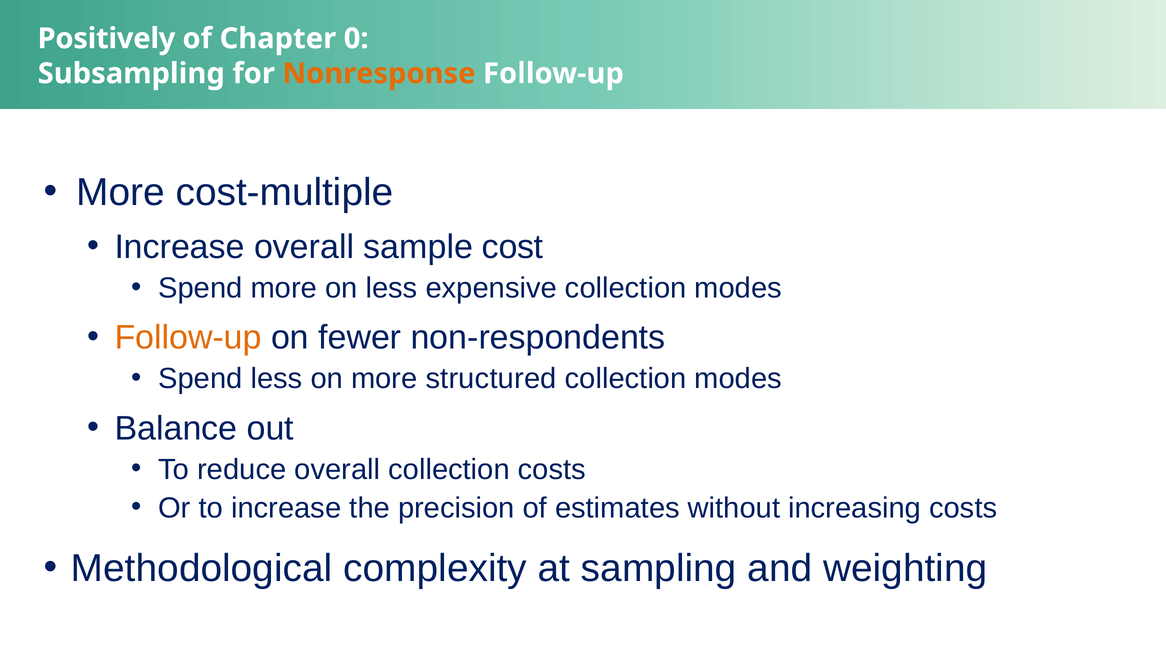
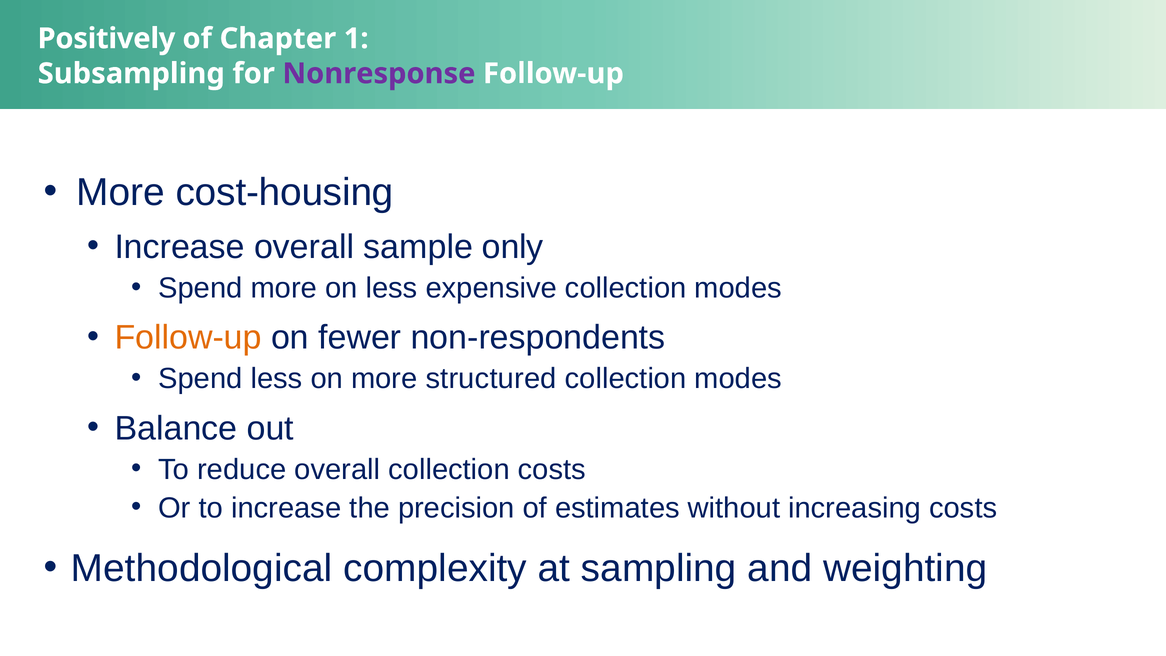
0: 0 -> 1
Nonresponse colour: orange -> purple
cost-multiple: cost-multiple -> cost-housing
cost: cost -> only
